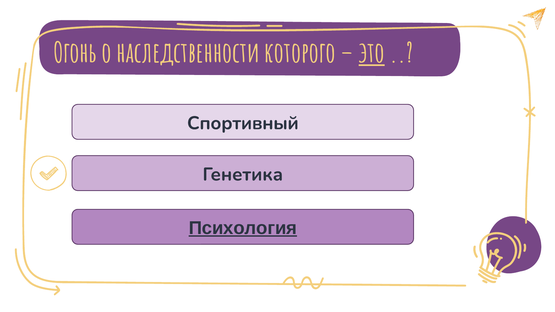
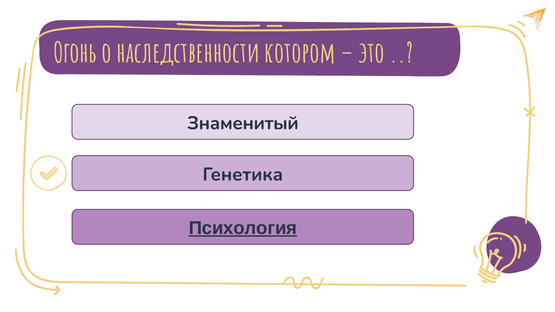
которого: которого -> котором
это underline: present -> none
Спортивный: Спортивный -> Знаменитый
